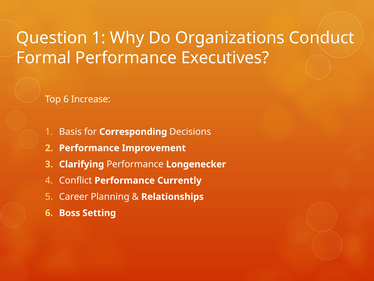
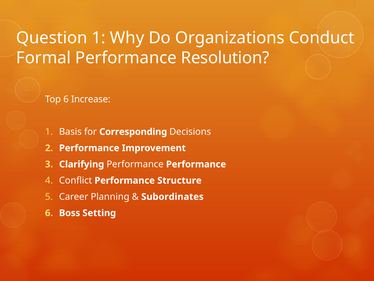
Executives: Executives -> Resolution
Performance Longenecker: Longenecker -> Performance
Currently: Currently -> Structure
Relationships: Relationships -> Subordinates
